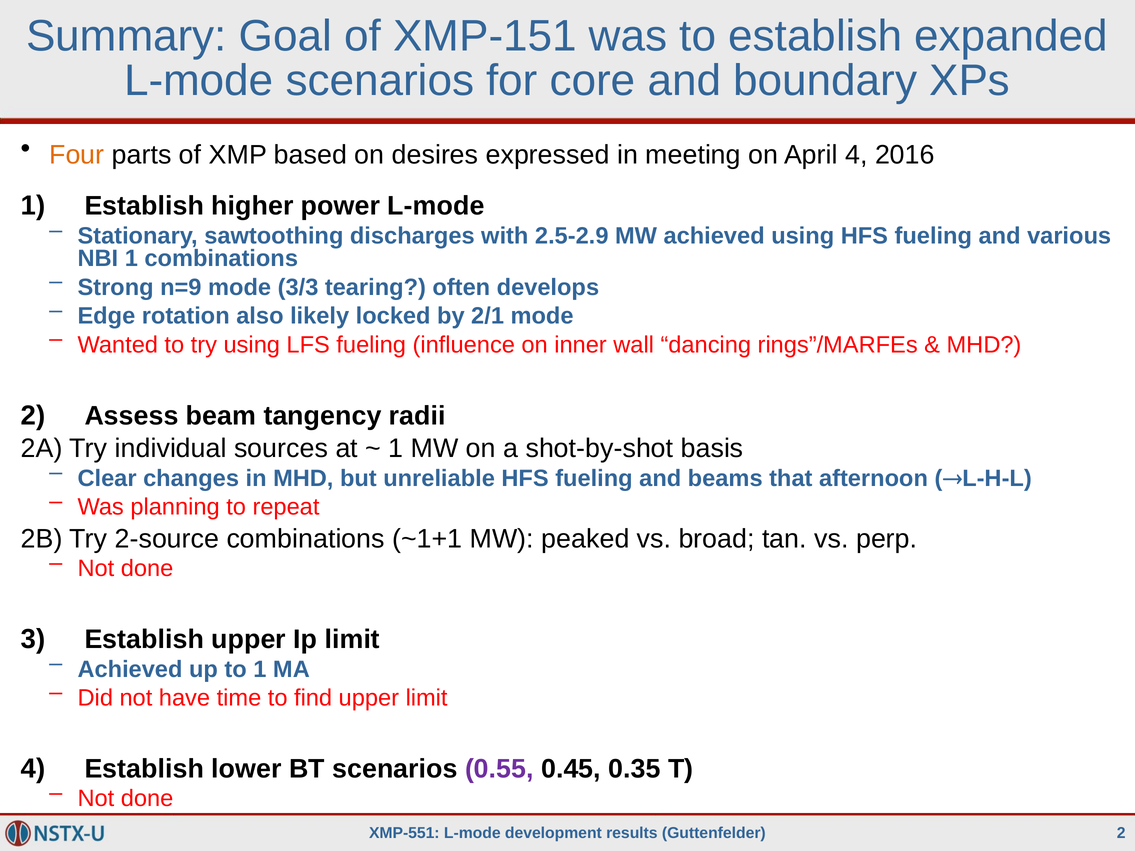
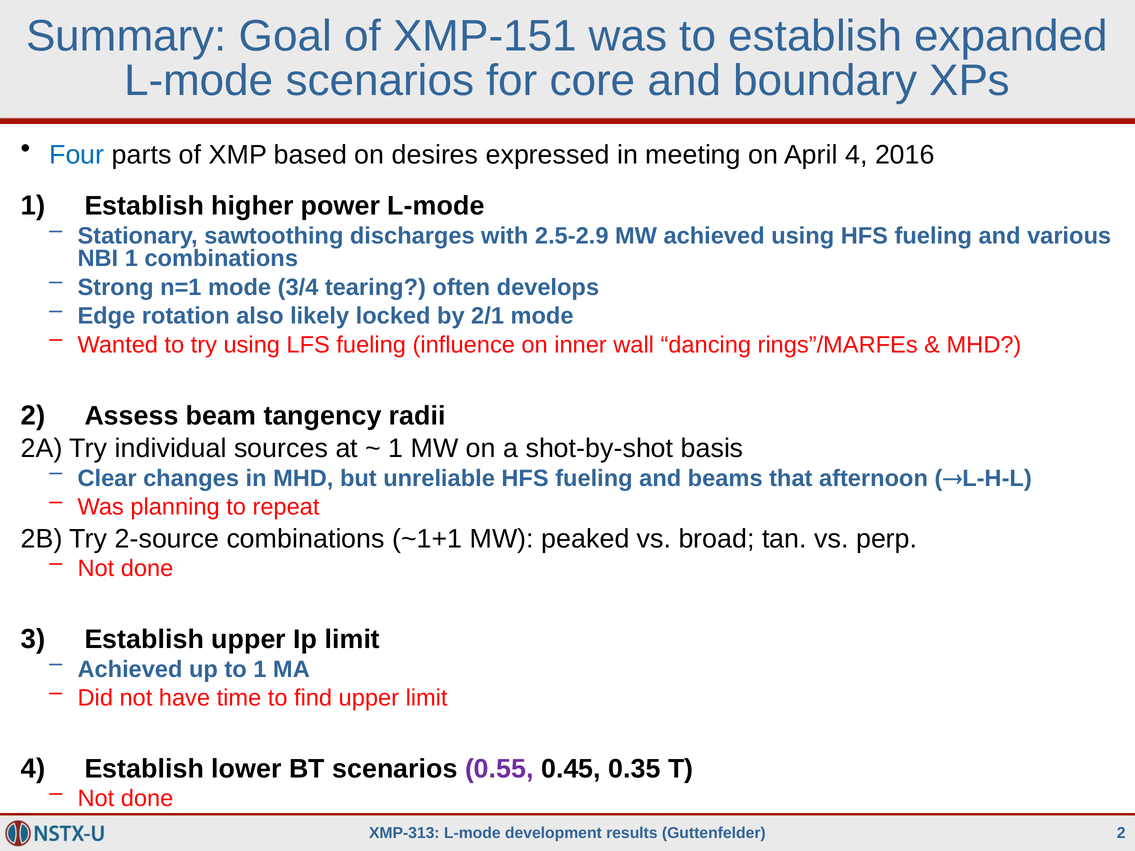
Four colour: orange -> blue
n=9: n=9 -> n=1
3/3: 3/3 -> 3/4
XMP-551: XMP-551 -> XMP-313
